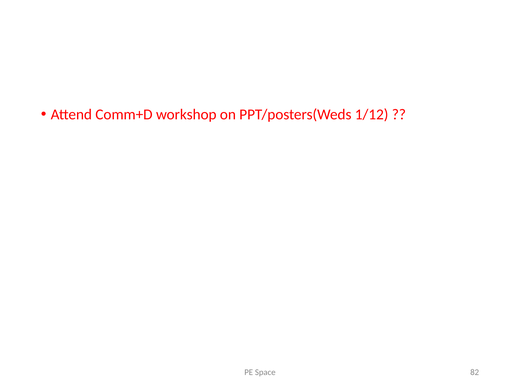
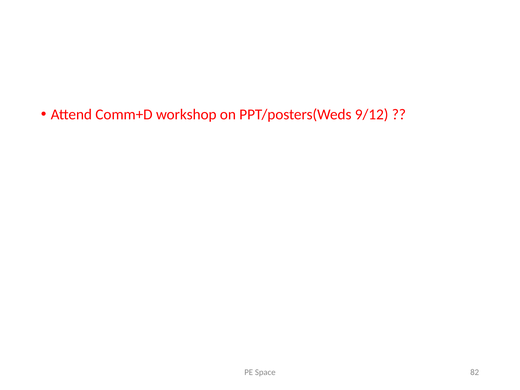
1/12: 1/12 -> 9/12
